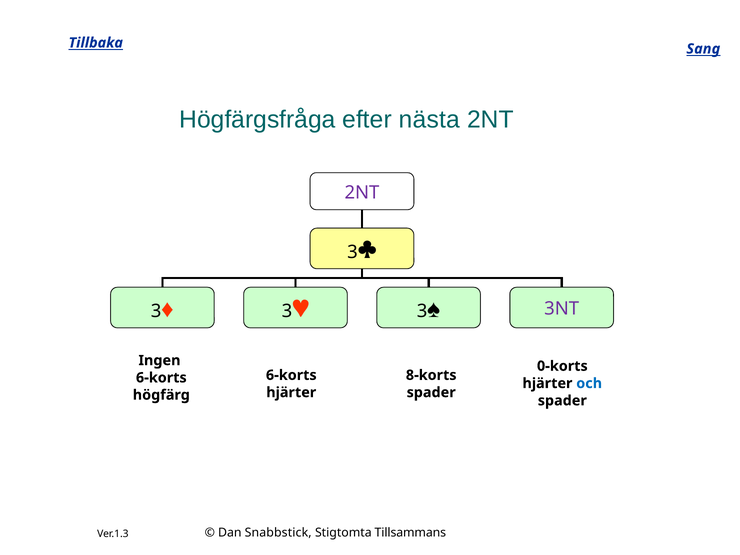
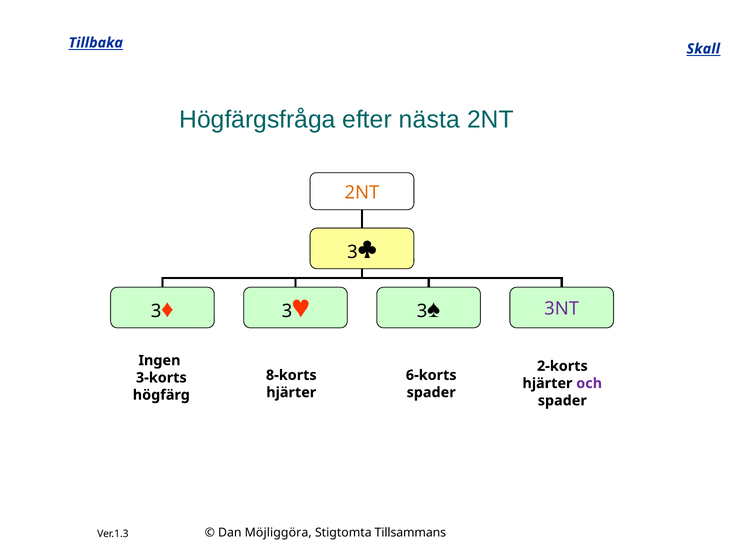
Sang: Sang -> Skall
2NT at (362, 192) colour: purple -> orange
0-korts: 0-korts -> 2-korts
6-korts at (291, 375): 6-korts -> 8-korts
8-korts: 8-korts -> 6-korts
6-korts at (161, 378): 6-korts -> 3-korts
och colour: blue -> purple
Snabbstick: Snabbstick -> Möjliggöra
